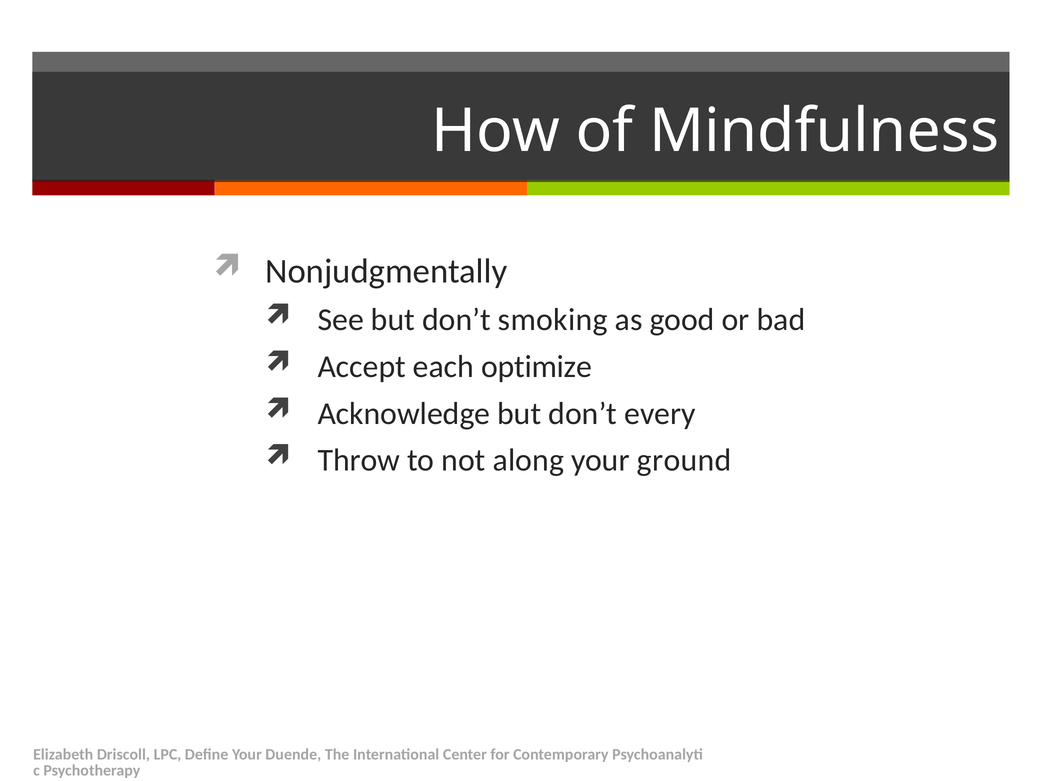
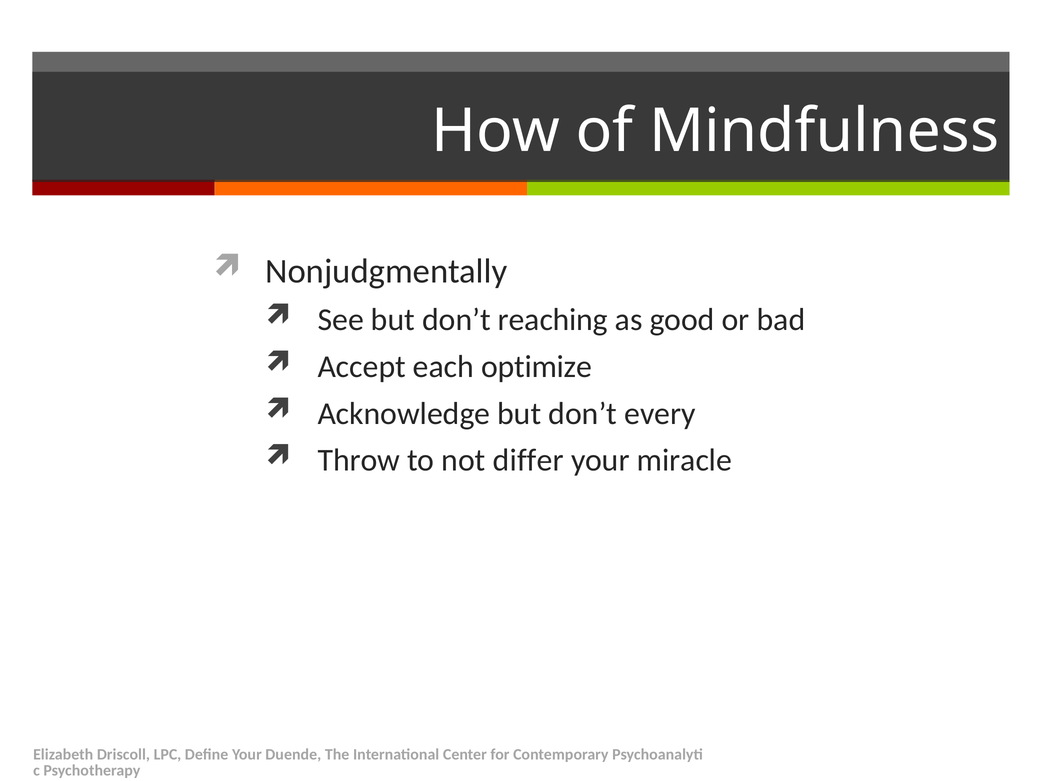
smoking: smoking -> reaching
along: along -> differ
ground: ground -> miracle
